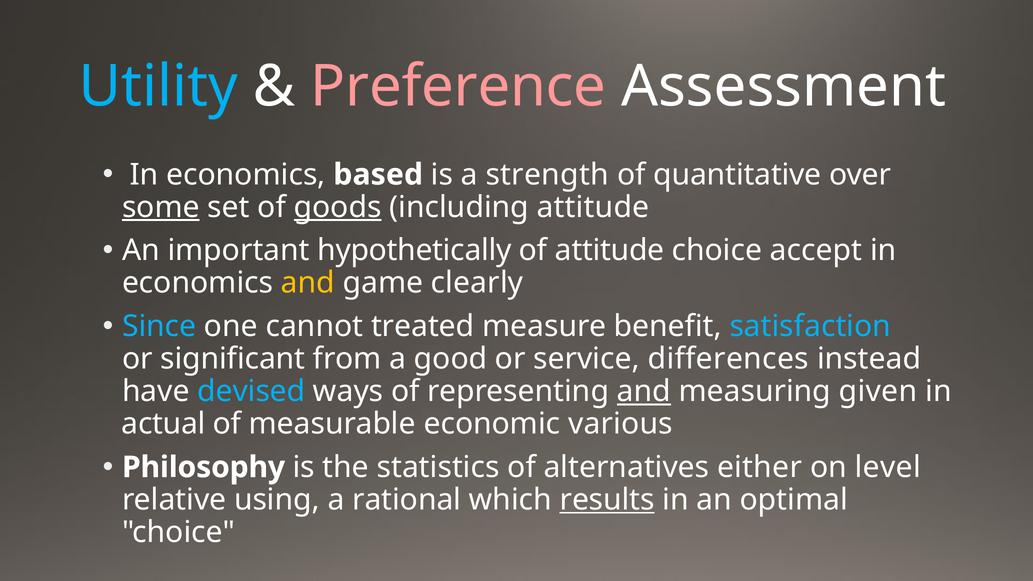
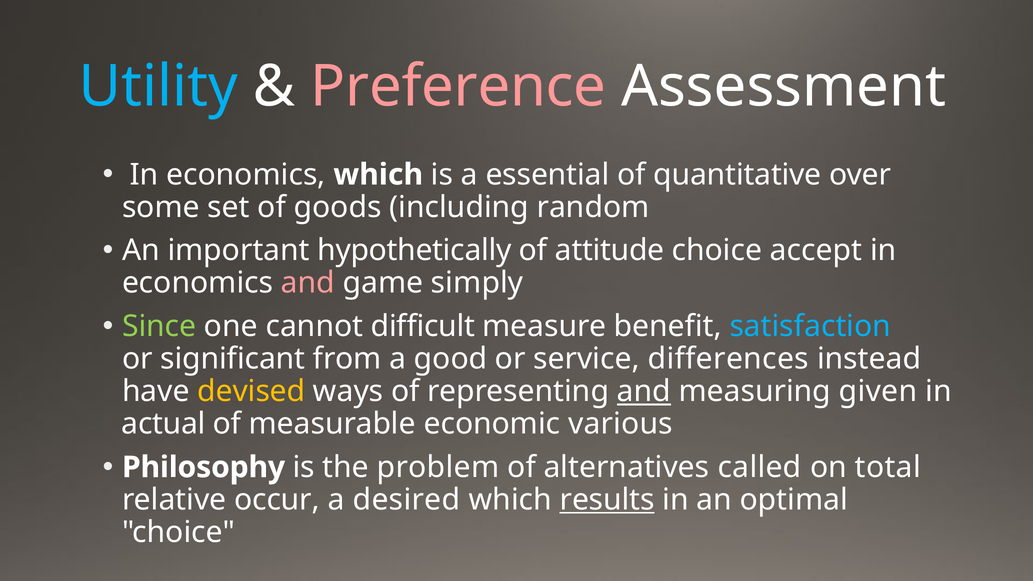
economics based: based -> which
strength: strength -> essential
some underline: present -> none
goods underline: present -> none
including attitude: attitude -> random
and at (308, 283) colour: yellow -> pink
clearly: clearly -> simply
Since colour: light blue -> light green
treated: treated -> difficult
devised colour: light blue -> yellow
statistics: statistics -> problem
either: either -> called
level: level -> total
using: using -> occur
rational: rational -> desired
